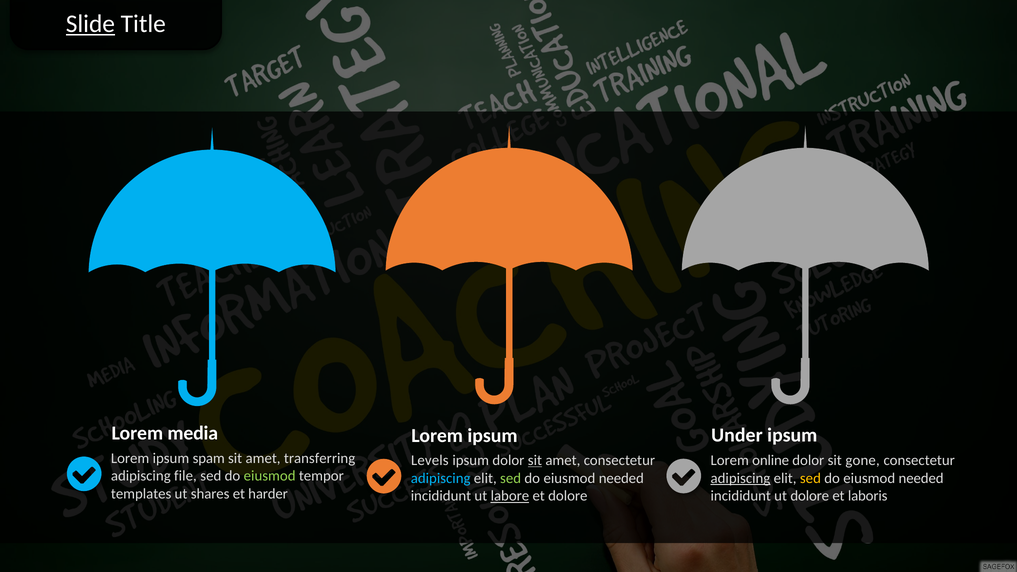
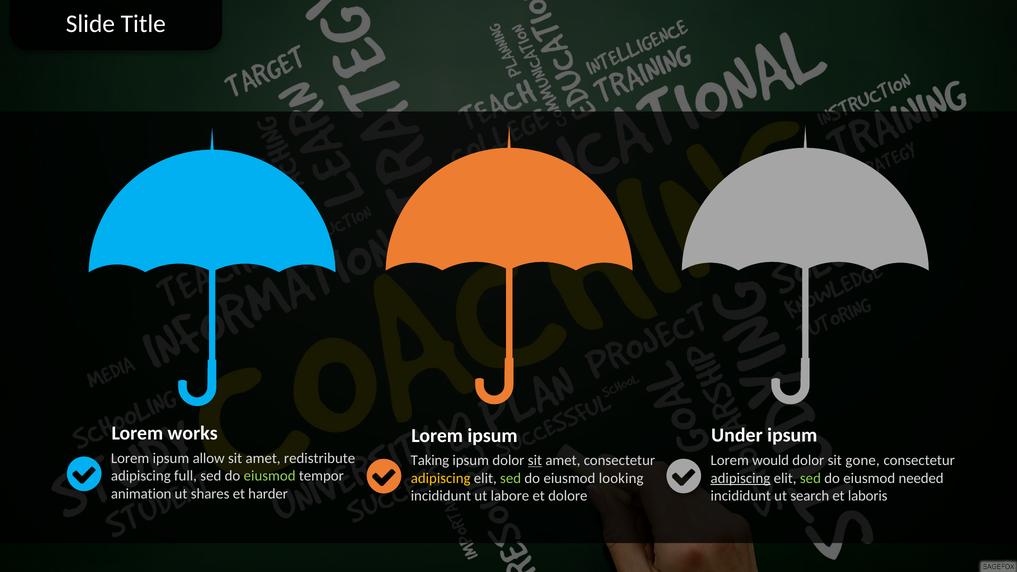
Slide underline: present -> none
media: media -> works
spam: spam -> allow
transferring: transferring -> redistribute
online: online -> would
Levels: Levels -> Taking
file: file -> full
sed at (810, 478) colour: yellow -> light green
adipiscing at (441, 478) colour: light blue -> yellow
needed at (621, 478): needed -> looking
templates: templates -> animation
ut dolore: dolore -> search
labore underline: present -> none
